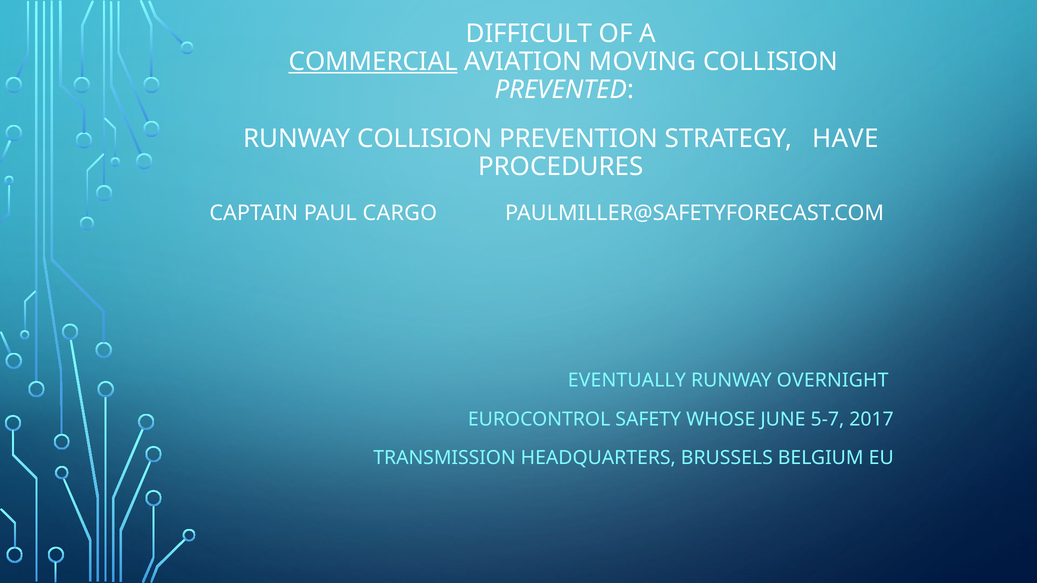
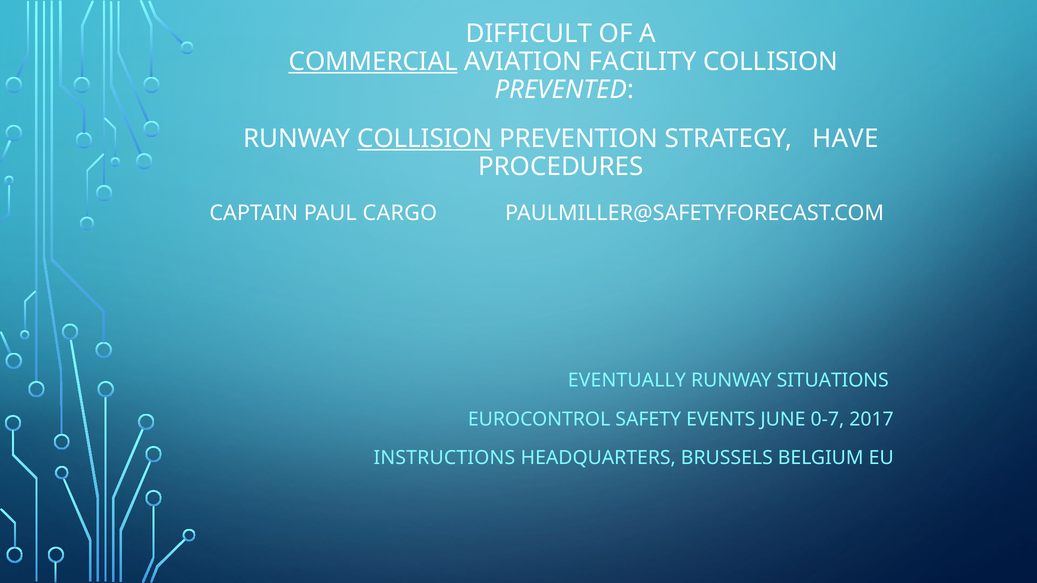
MOVING: MOVING -> FACILITY
COLLISION at (425, 139) underline: none -> present
OVERNIGHT: OVERNIGHT -> SITUATIONS
WHOSE: WHOSE -> EVENTS
5-7: 5-7 -> 0-7
TRANSMISSION: TRANSMISSION -> INSTRUCTIONS
